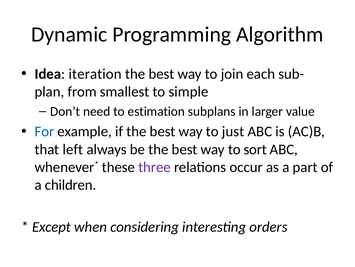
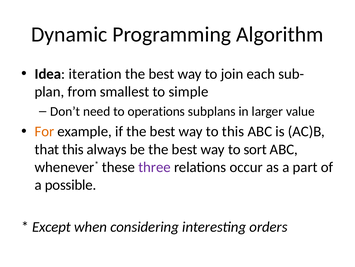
estimation: estimation -> operations
For colour: blue -> orange
to just: just -> this
that left: left -> this
children: children -> possible
